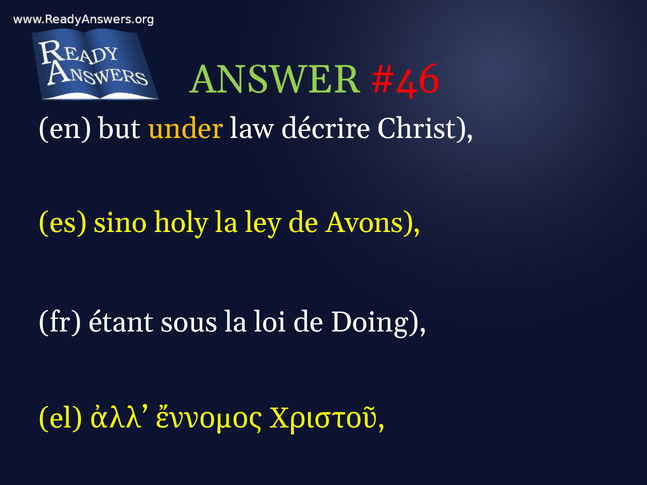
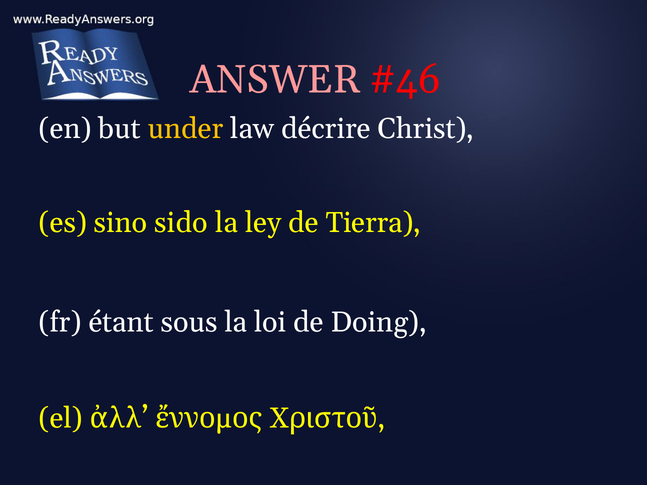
ANSWER colour: light green -> pink
holy: holy -> sido
Avons: Avons -> Tierra
